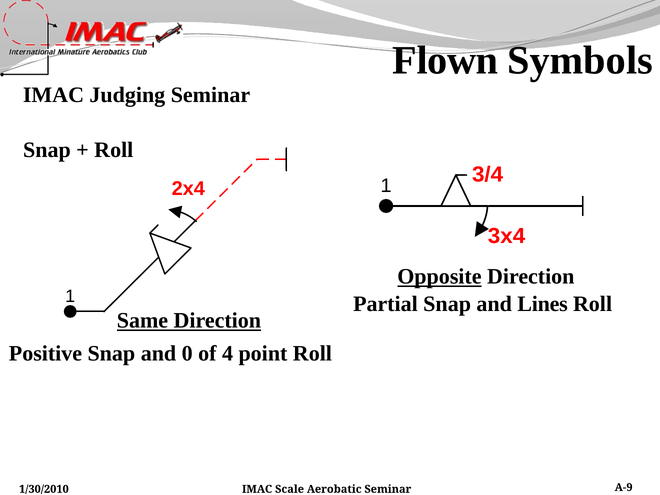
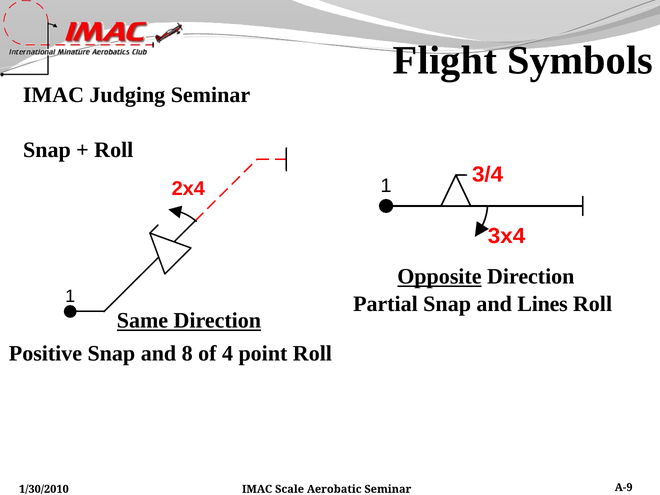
Flown: Flown -> Flight
0: 0 -> 8
